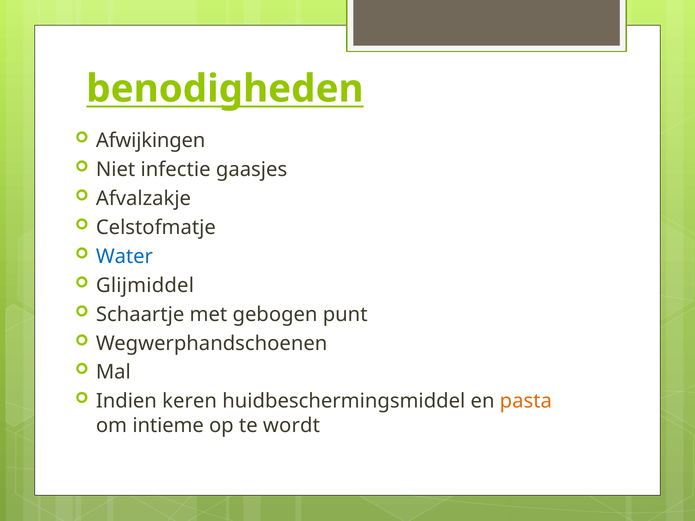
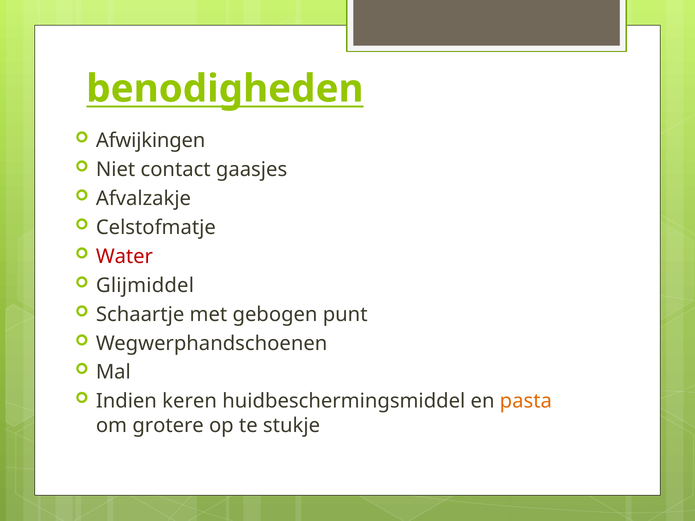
infectie: infectie -> contact
Water colour: blue -> red
intieme: intieme -> grotere
wordt: wordt -> stukje
